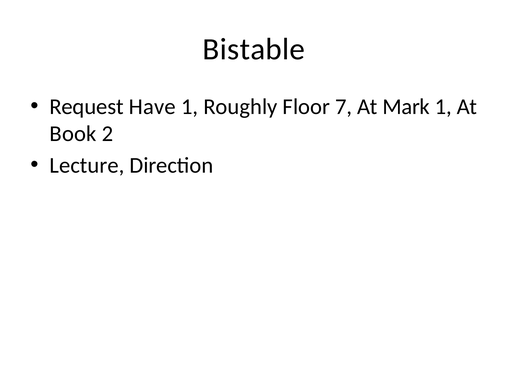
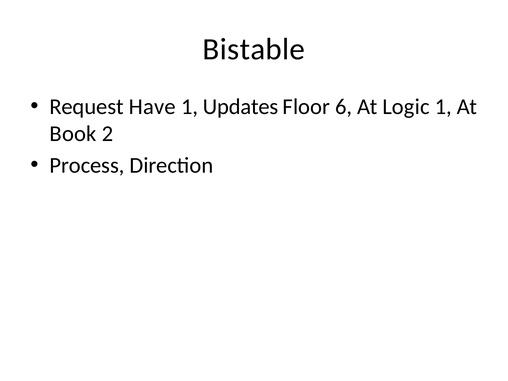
Roughly: Roughly -> Updates
7: 7 -> 6
Mark: Mark -> Logic
Lecture: Lecture -> Process
